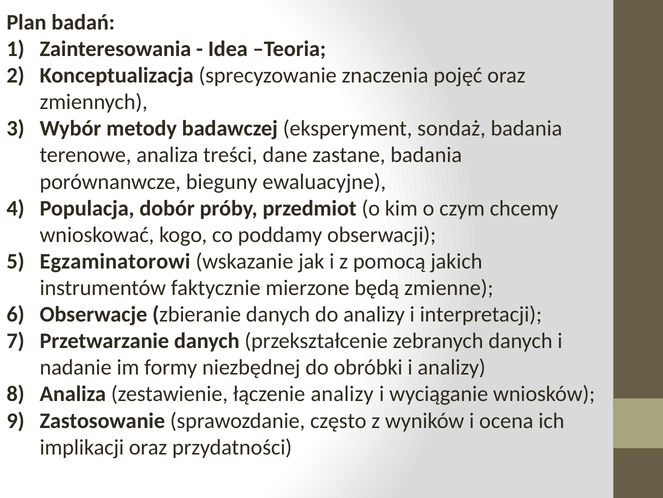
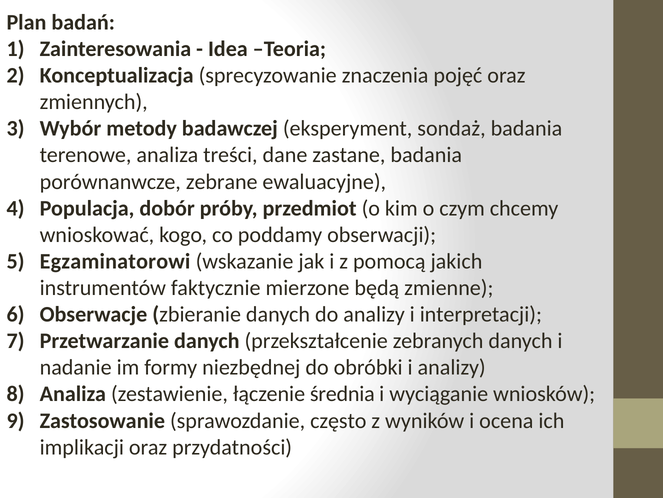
bieguny: bieguny -> zebrane
łączenie analizy: analizy -> średnia
